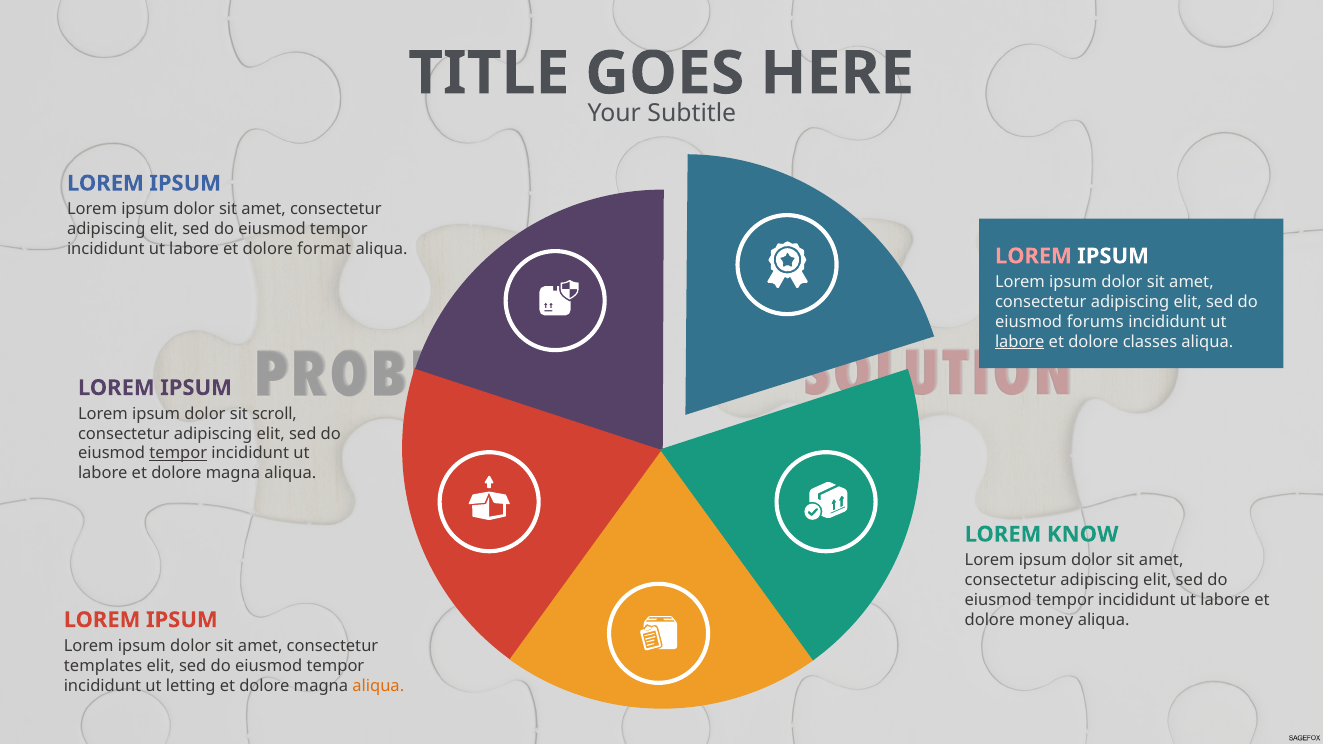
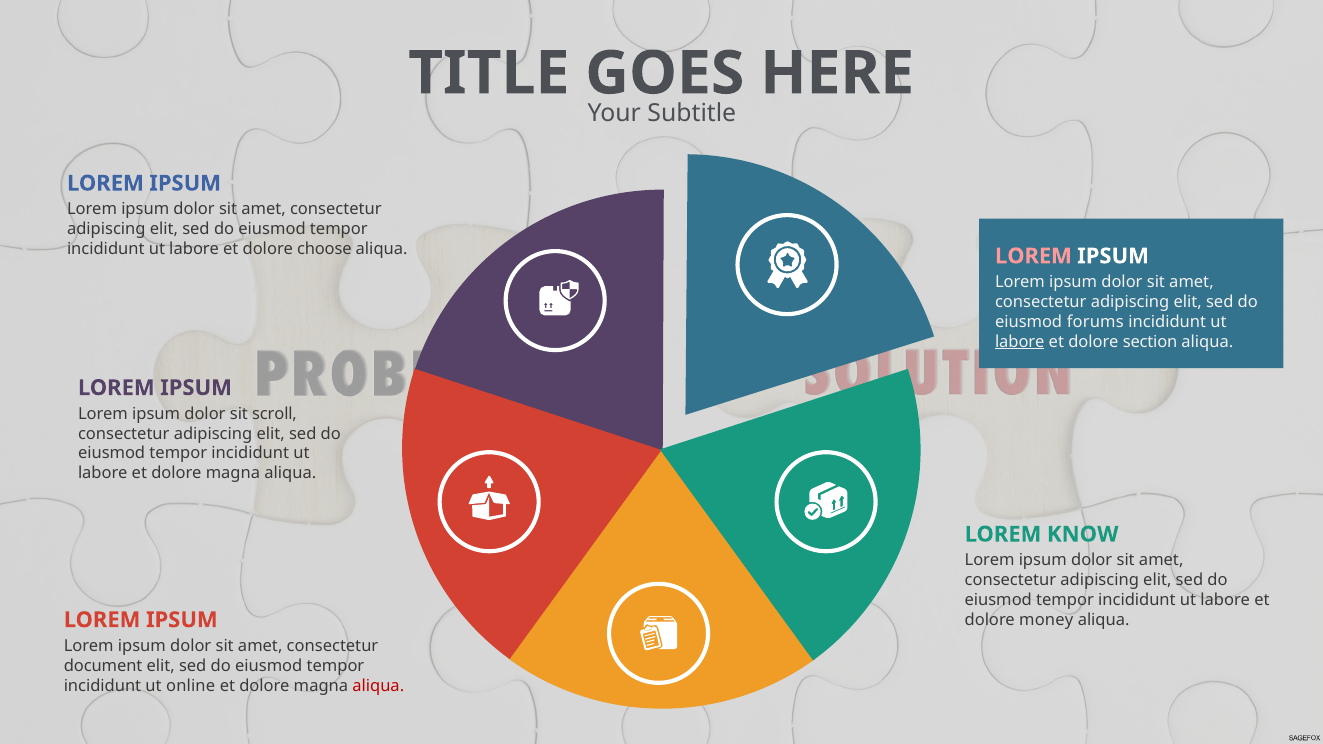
format: format -> choose
classes: classes -> section
tempor at (178, 454) underline: present -> none
templates: templates -> document
letting: letting -> online
aliqua at (378, 686) colour: orange -> red
